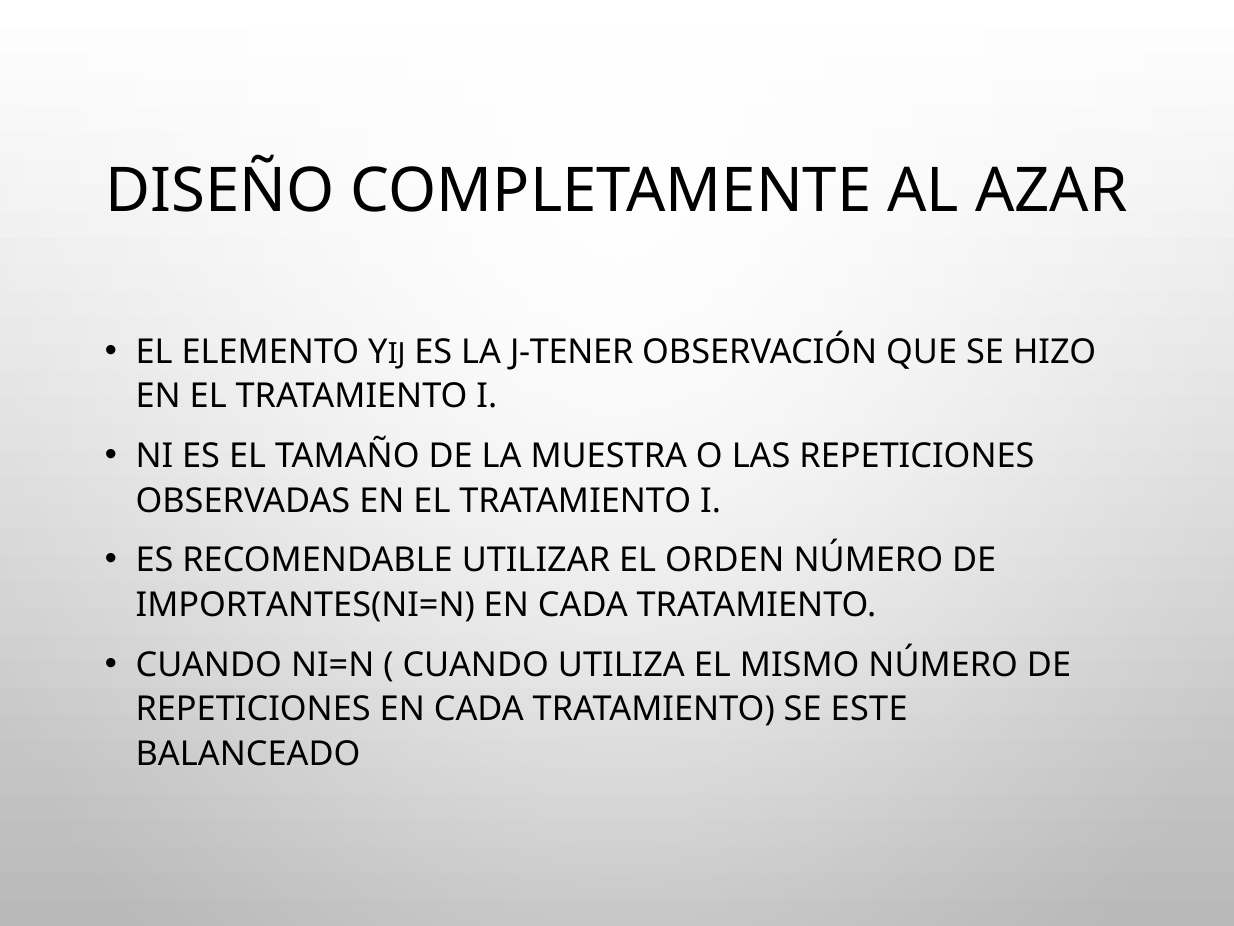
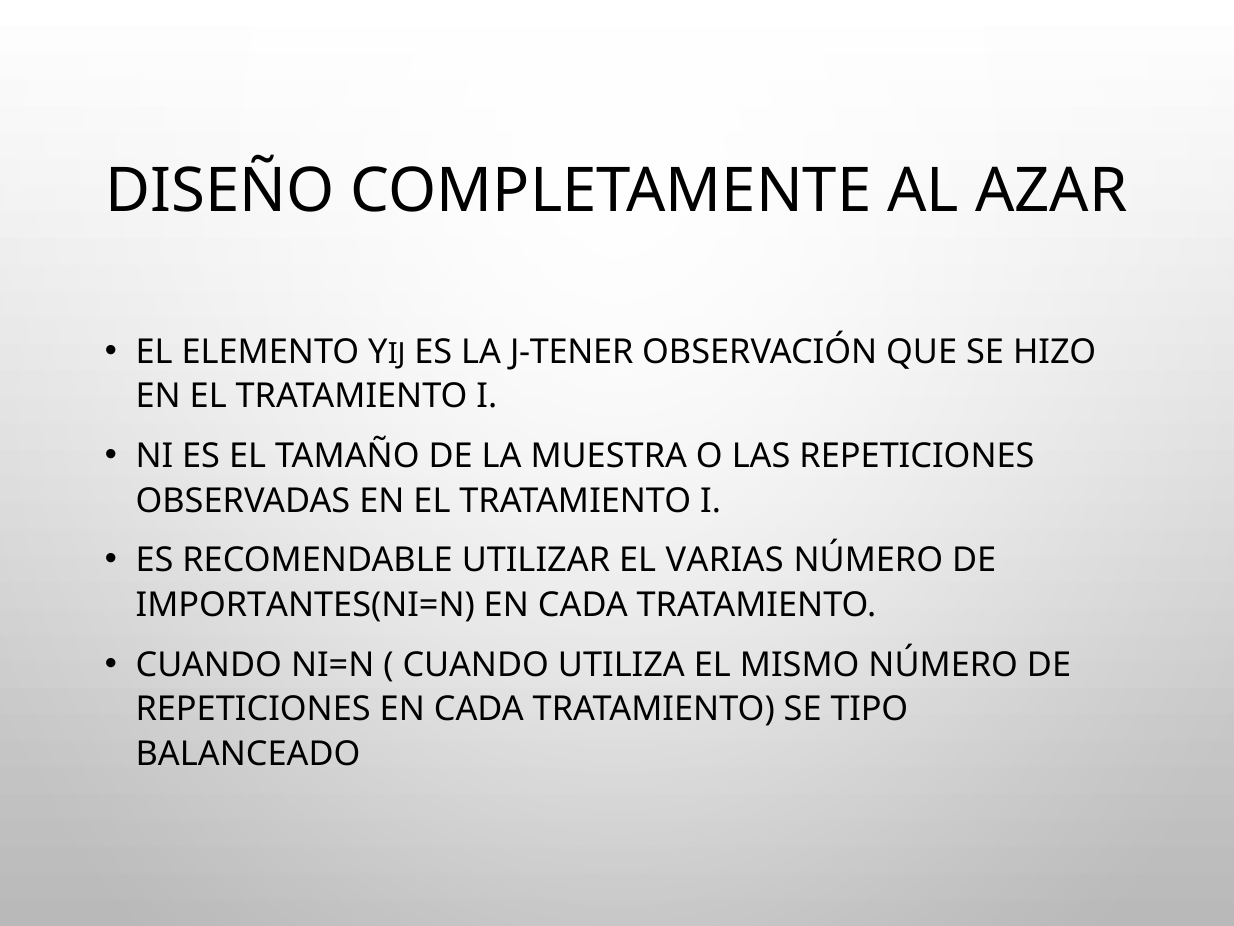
ORDEN: ORDEN -> VARIAS
ESTE: ESTE -> TIPO
